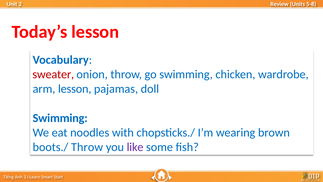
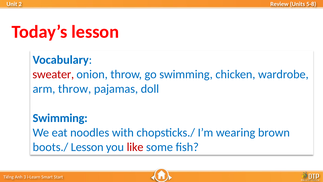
arm lesson: lesson -> throw
boots./ Throw: Throw -> Lesson
like colour: purple -> red
